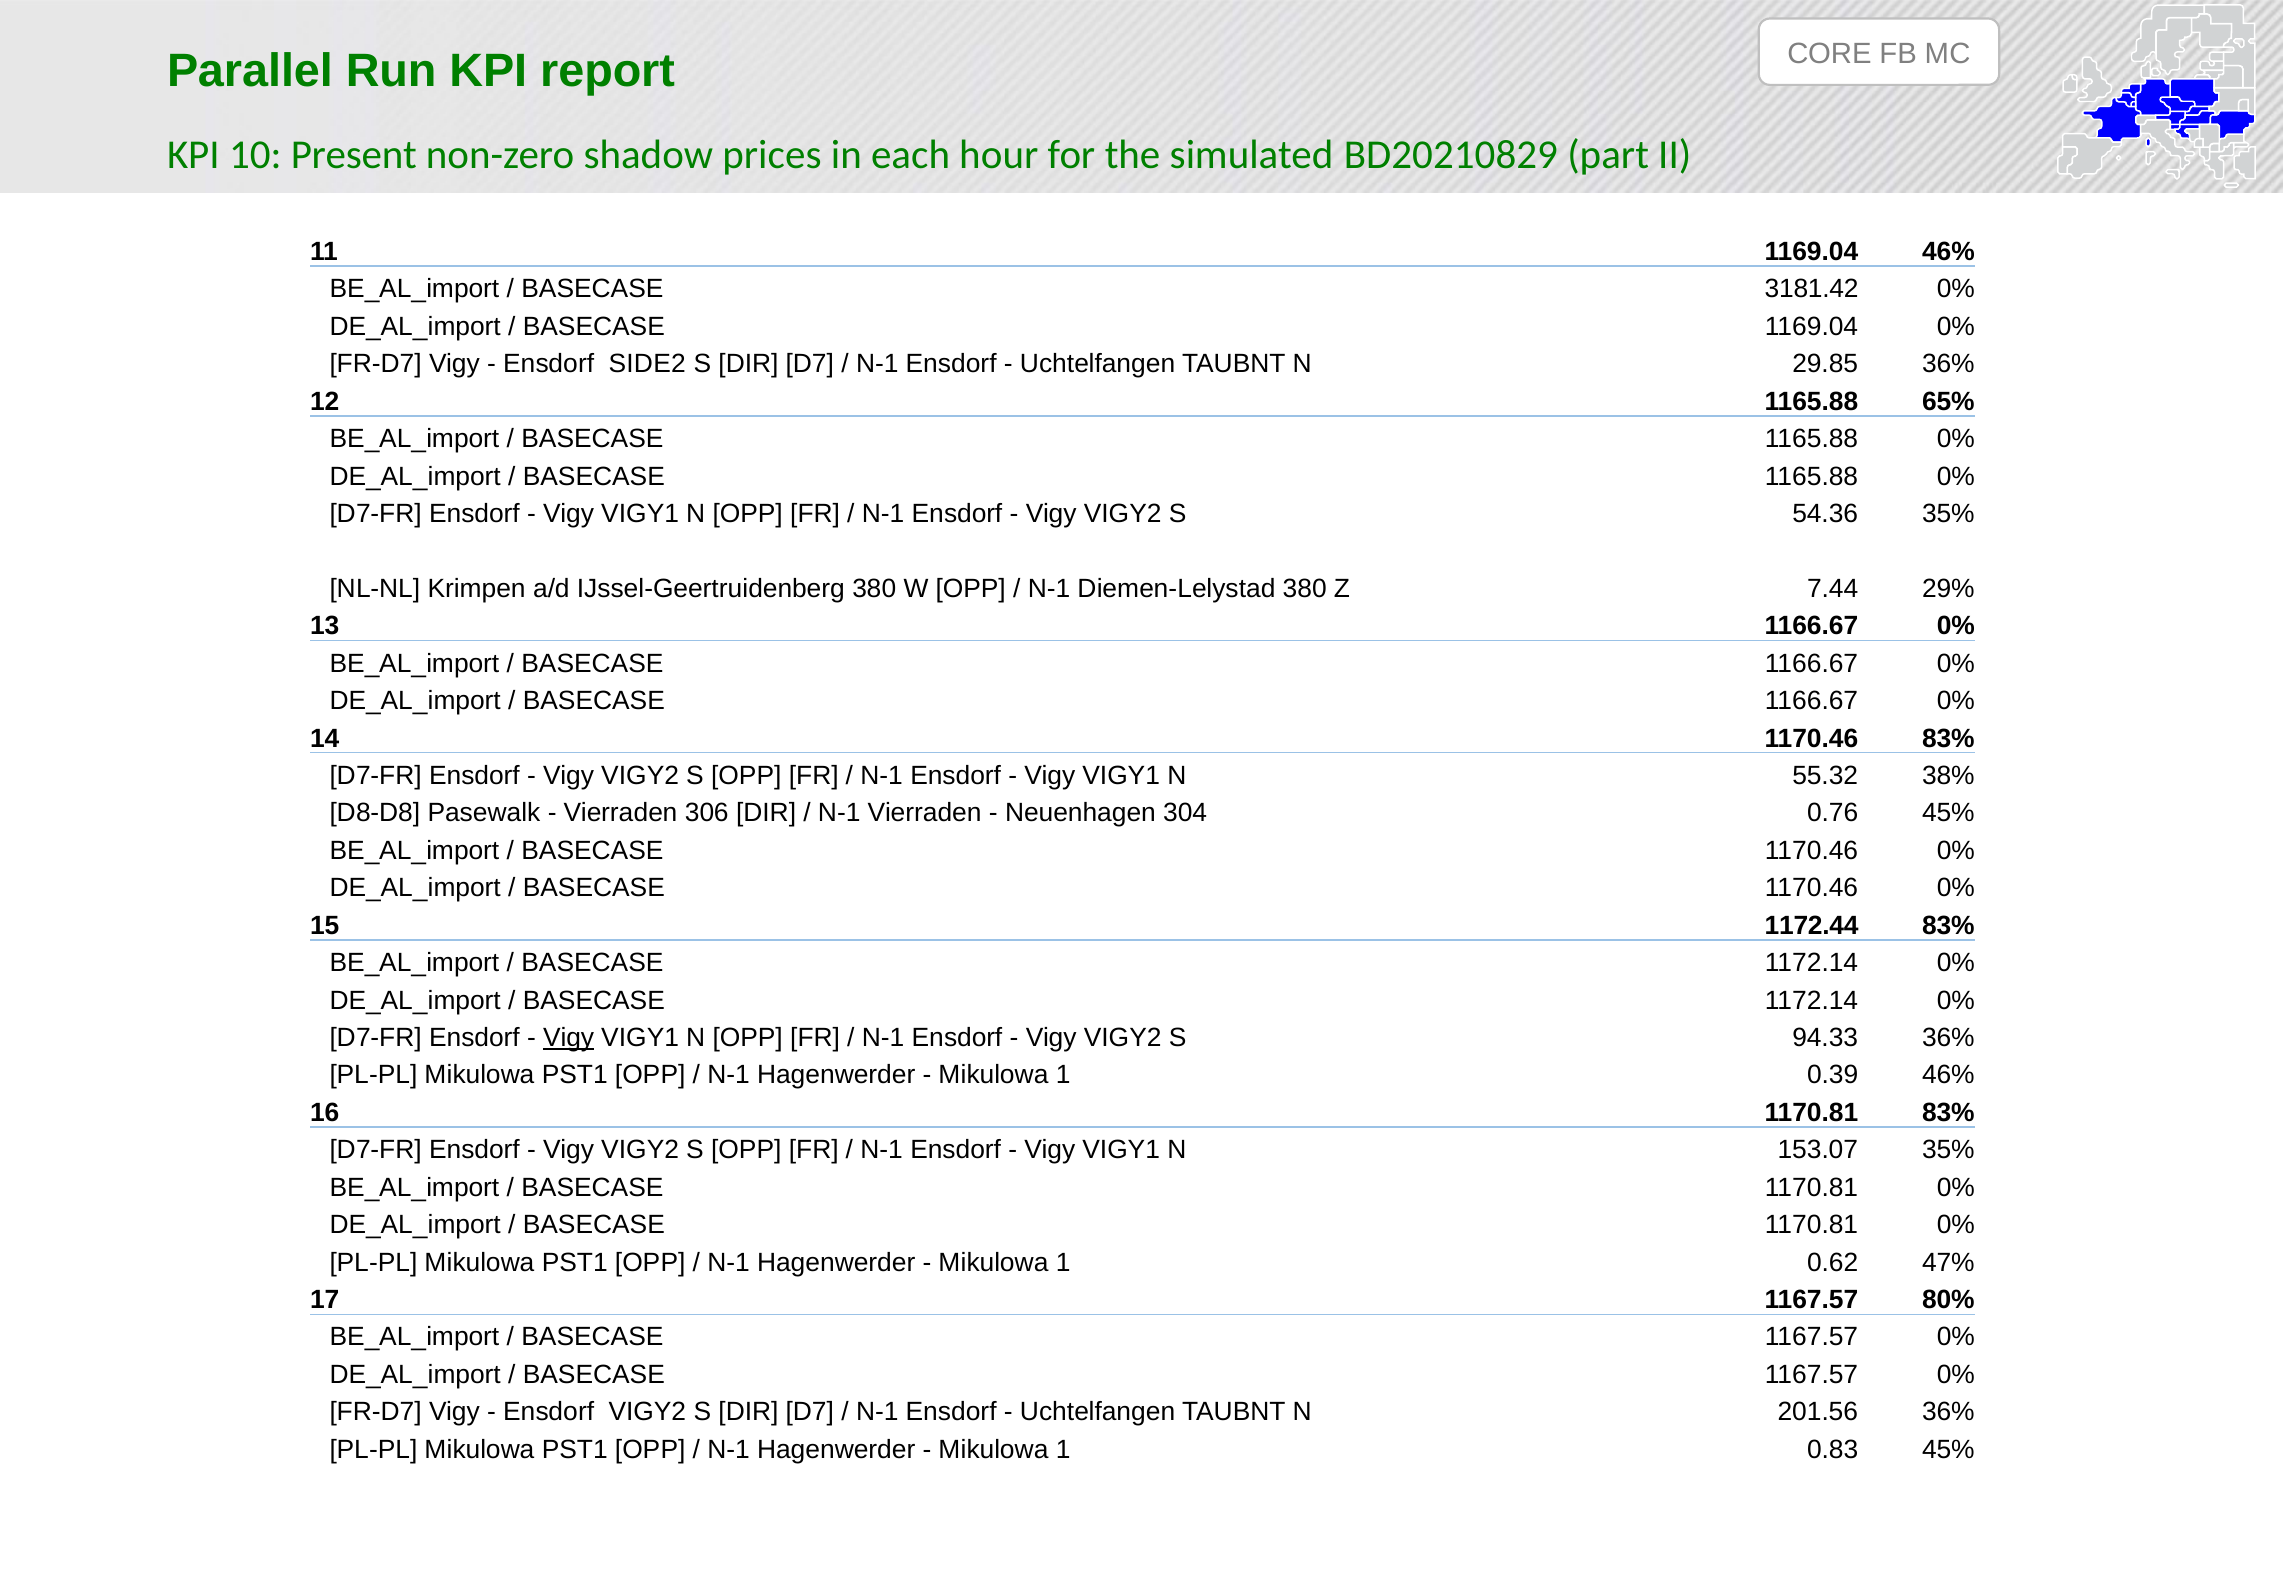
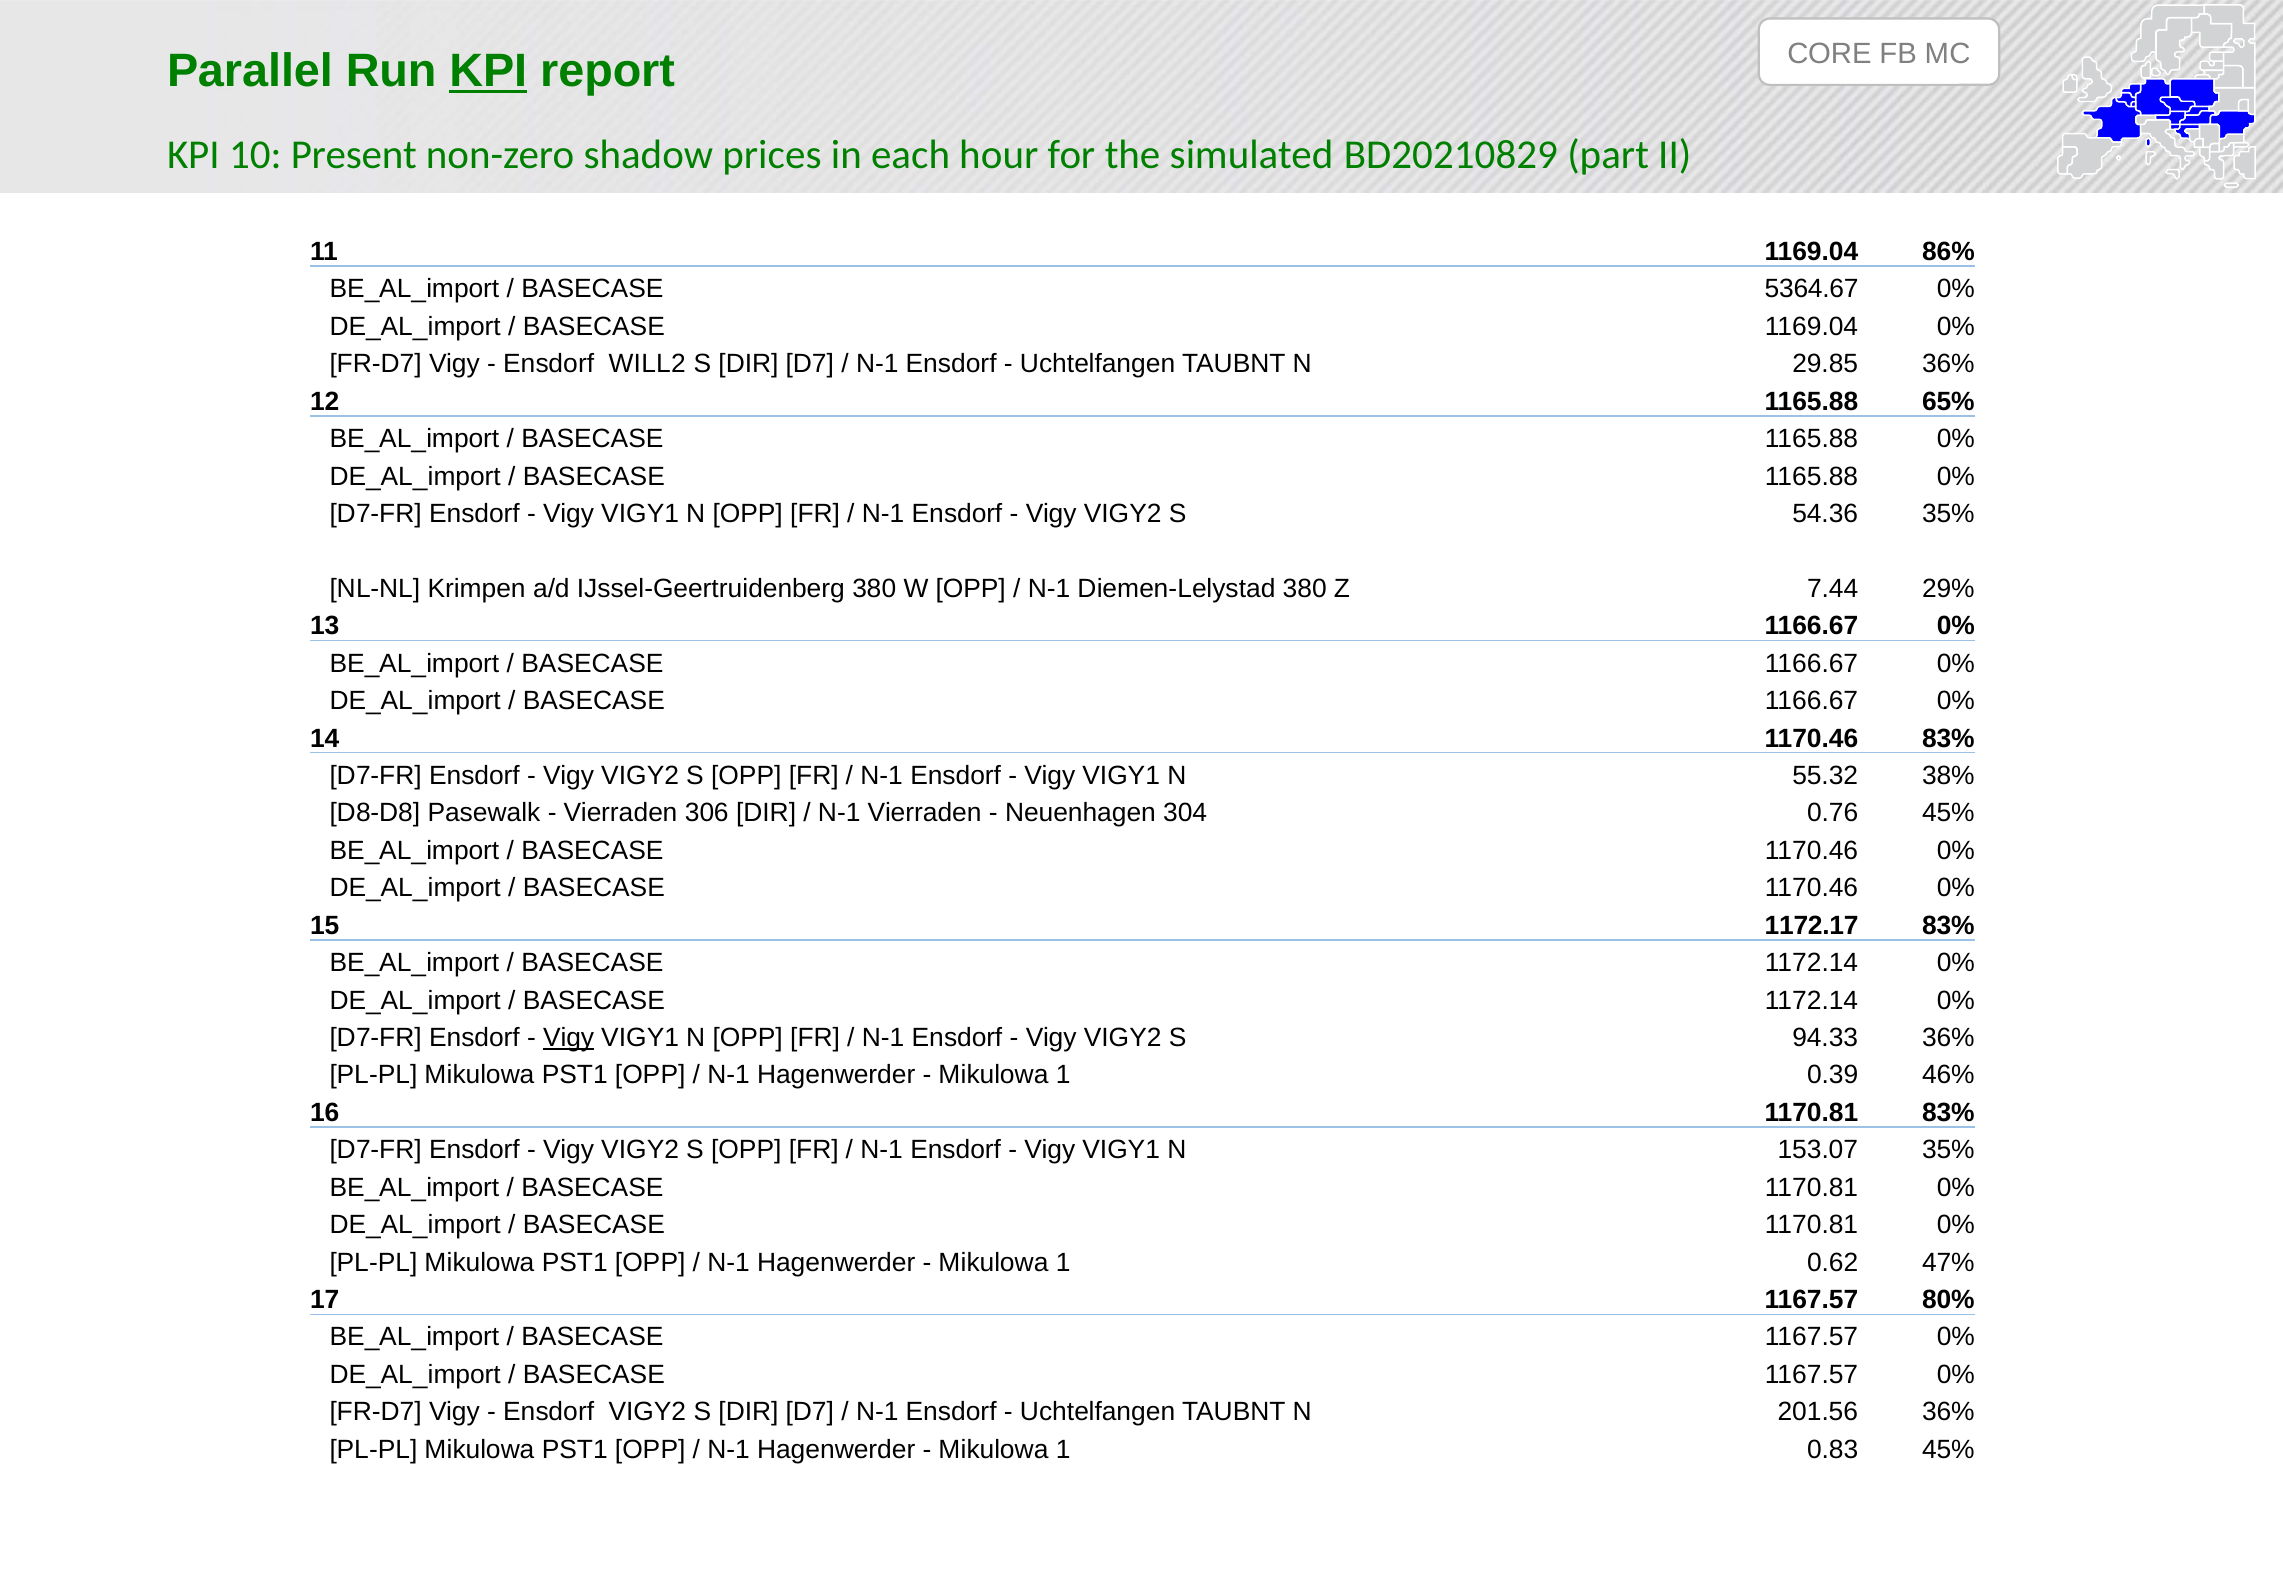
KPI at (488, 71) underline: none -> present
1169.04 46%: 46% -> 86%
3181.42: 3181.42 -> 5364.67
SIDE2: SIDE2 -> WILL2
1172.44: 1172.44 -> 1172.17
